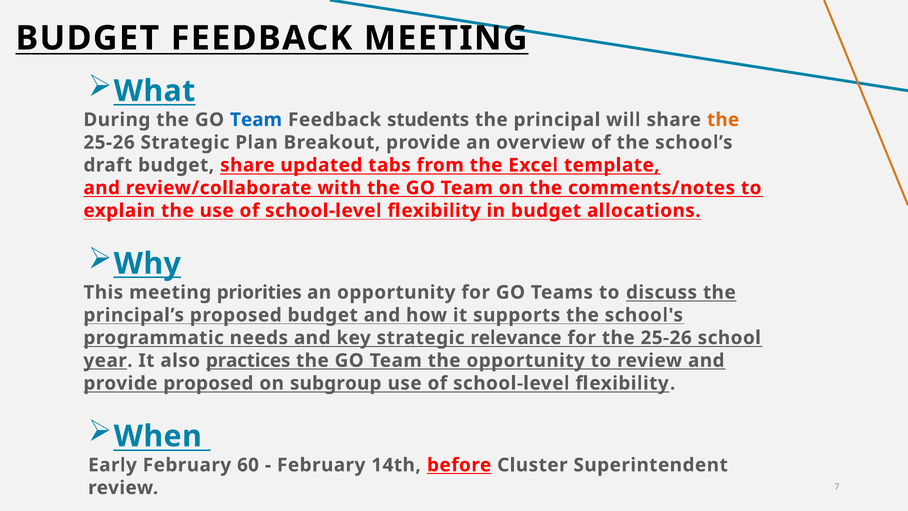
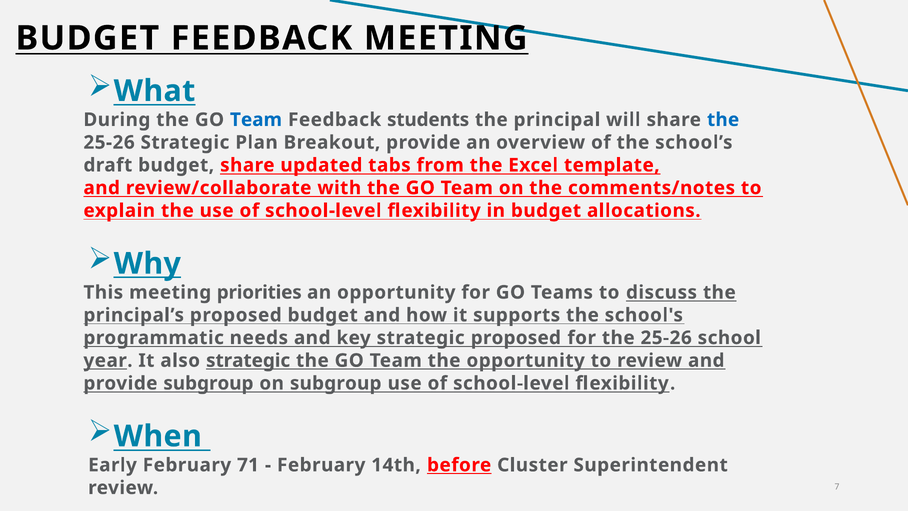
the at (723, 120) colour: orange -> blue
strategic relevance: relevance -> proposed
also practices: practices -> strategic
provide proposed: proposed -> subgroup
60: 60 -> 71
